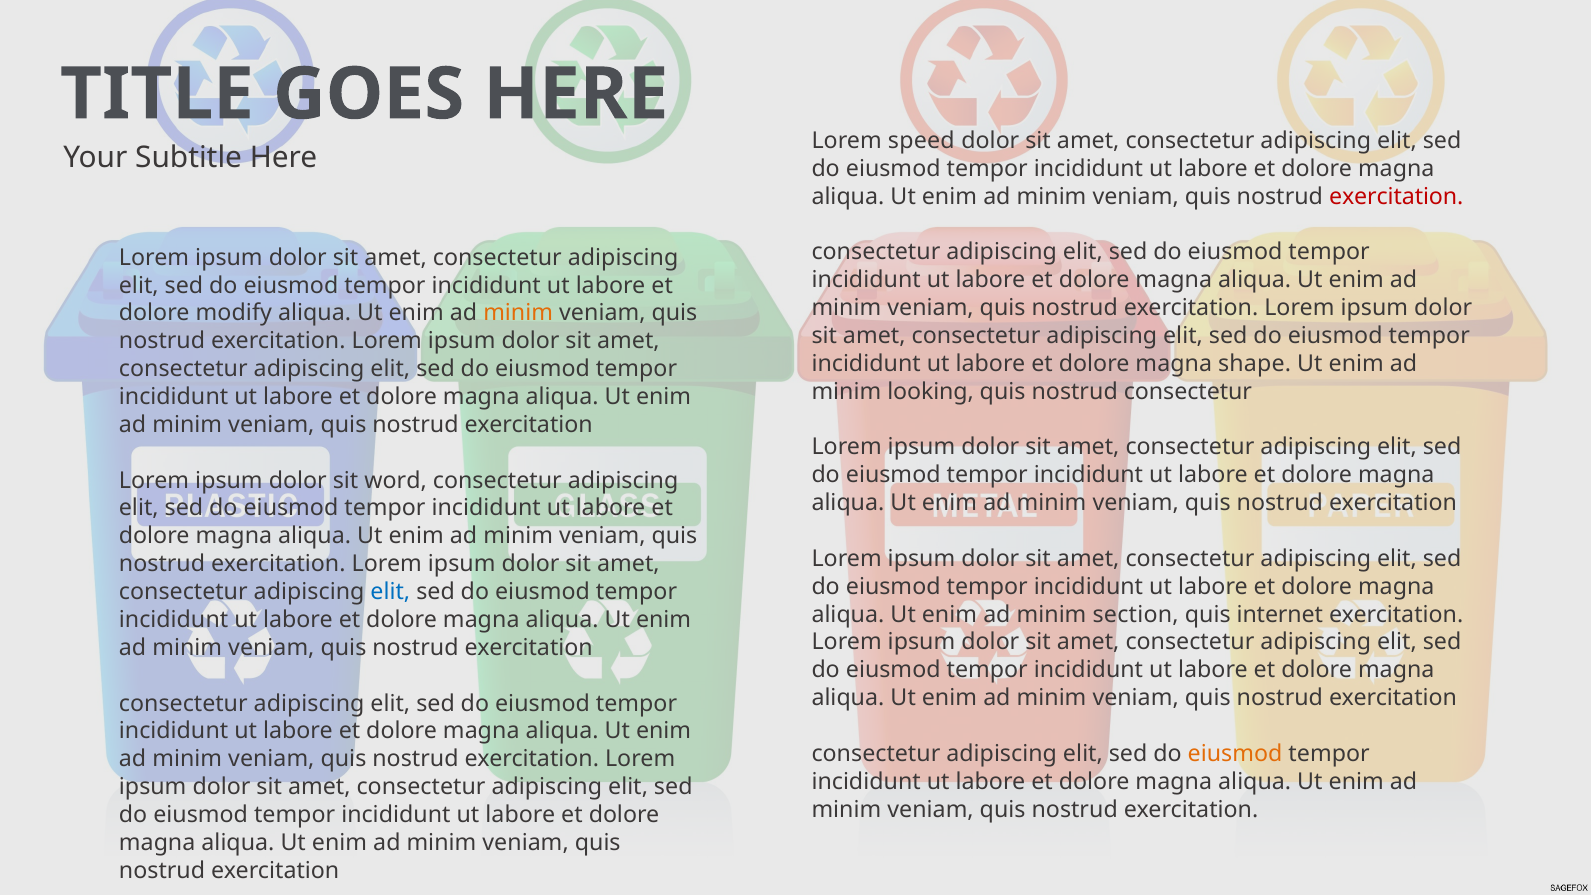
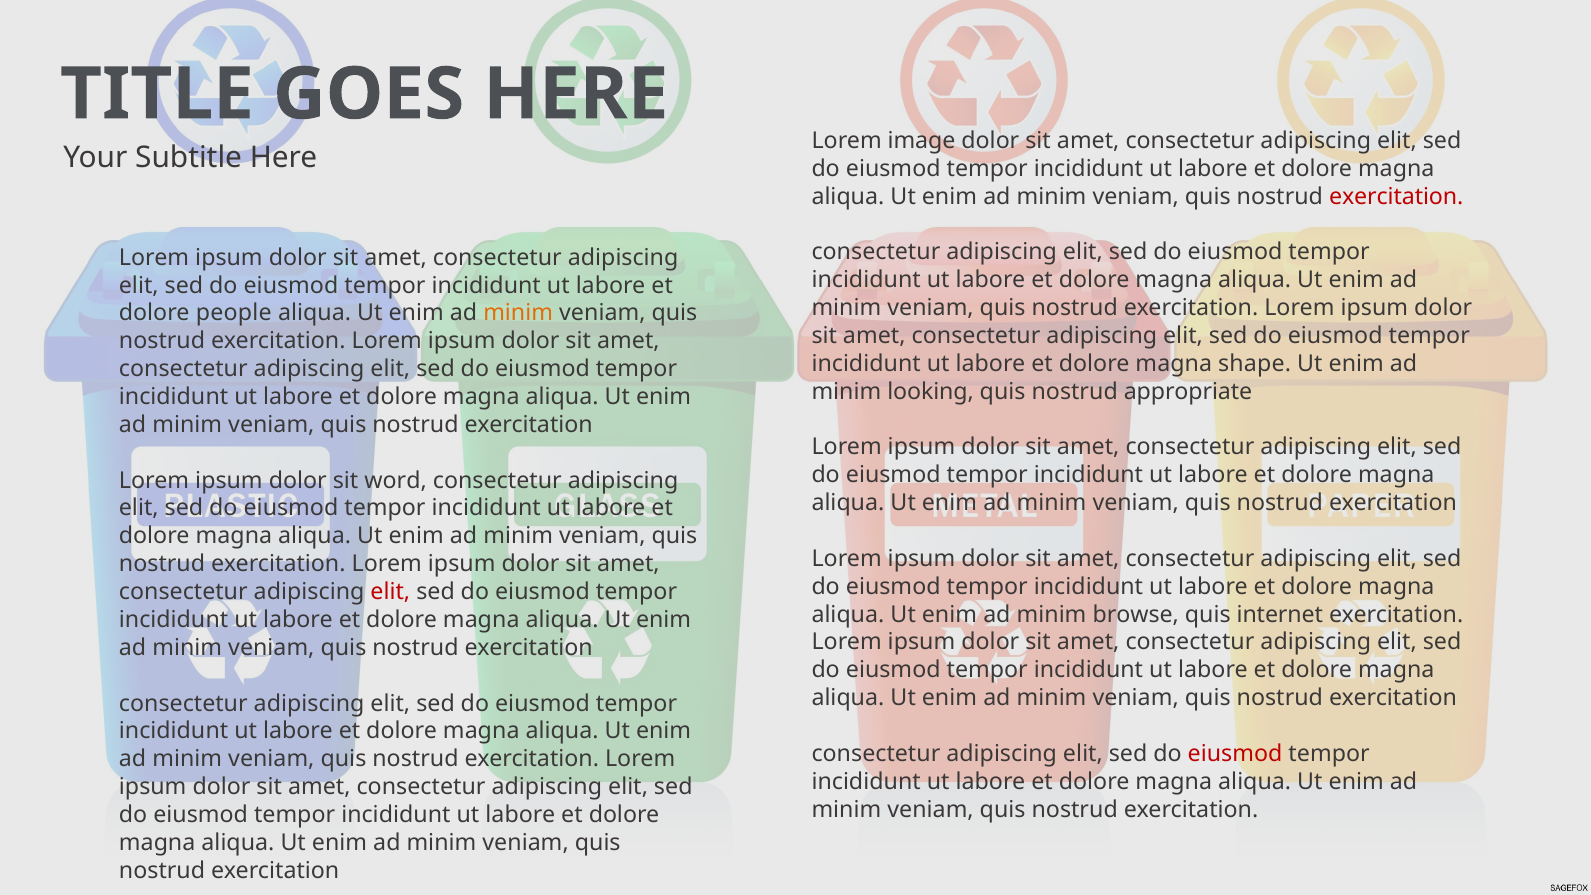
speed: speed -> image
modify: modify -> people
nostrud consectetur: consectetur -> appropriate
elit at (390, 592) colour: blue -> red
section: section -> browse
eiusmod at (1235, 754) colour: orange -> red
